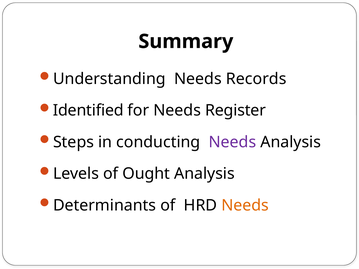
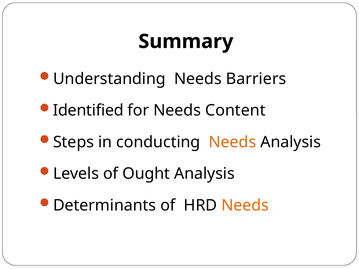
Records: Records -> Barriers
Register: Register -> Content
Needs at (232, 142) colour: purple -> orange
